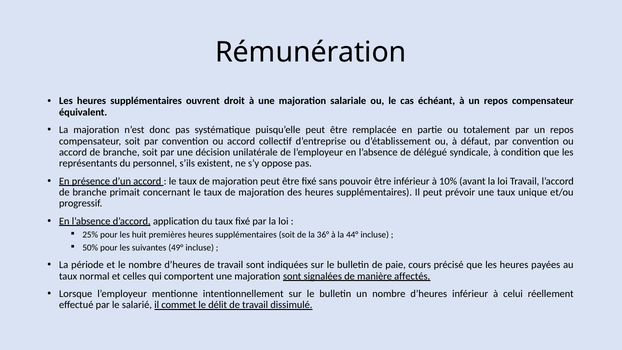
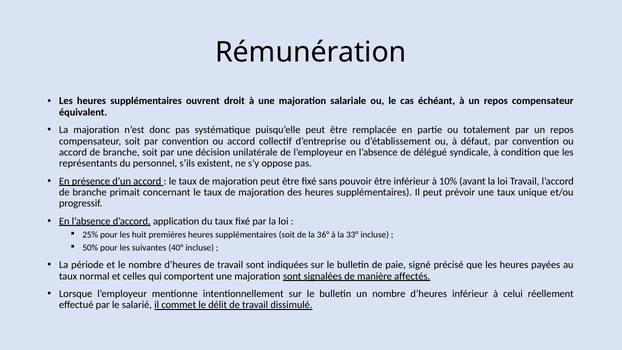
44°: 44° -> 33°
49°: 49° -> 40°
cours: cours -> signé
